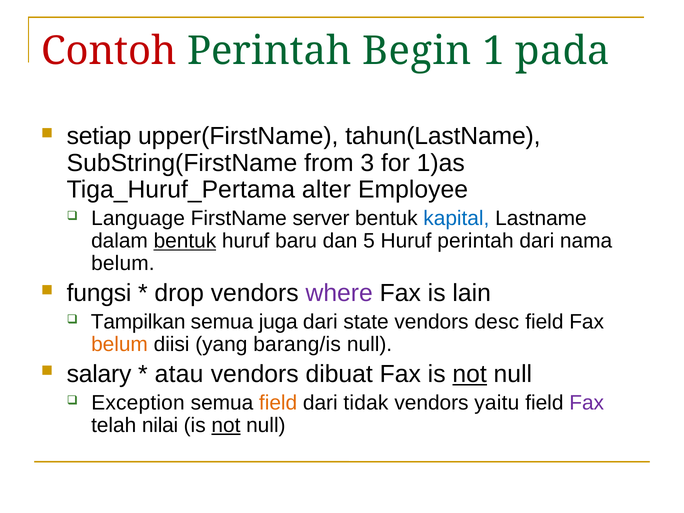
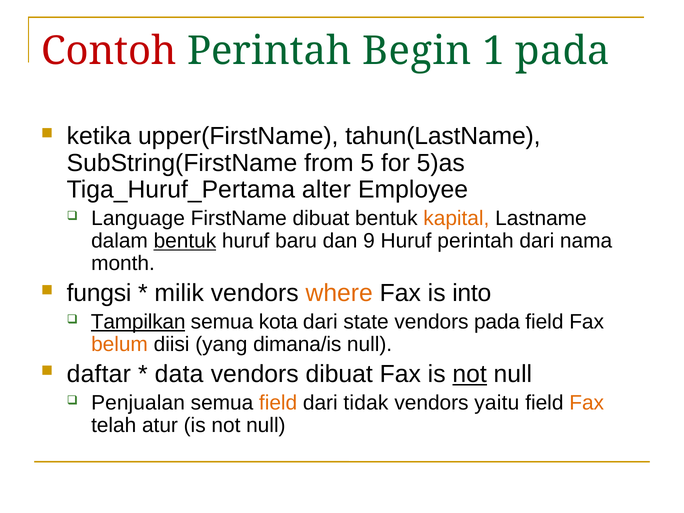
setiap: setiap -> ketika
3: 3 -> 5
1)as: 1)as -> 5)as
FirstName server: server -> dibuat
kapital colour: blue -> orange
5: 5 -> 9
belum at (123, 264): belum -> month
drop: drop -> milik
where colour: purple -> orange
lain: lain -> into
Tampilkan underline: none -> present
juga: juga -> kota
vendors desc: desc -> pada
barang/is: barang/is -> dimana/is
salary: salary -> daftar
atau: atau -> data
Exception: Exception -> Penjualan
Fax at (587, 403) colour: purple -> orange
nilai: nilai -> atur
not at (226, 425) underline: present -> none
